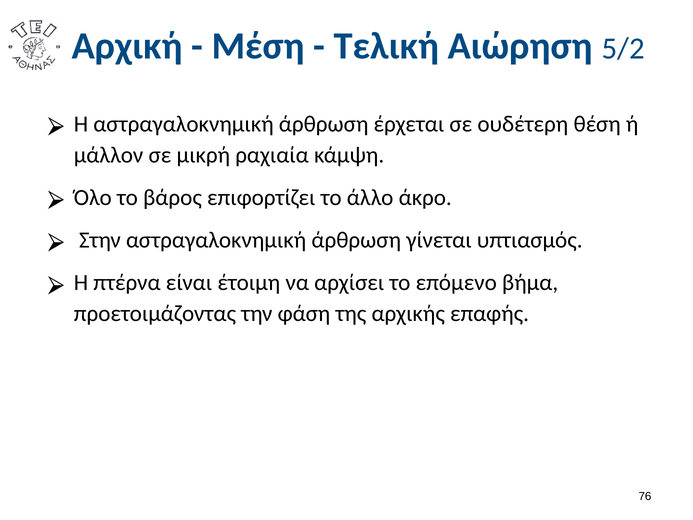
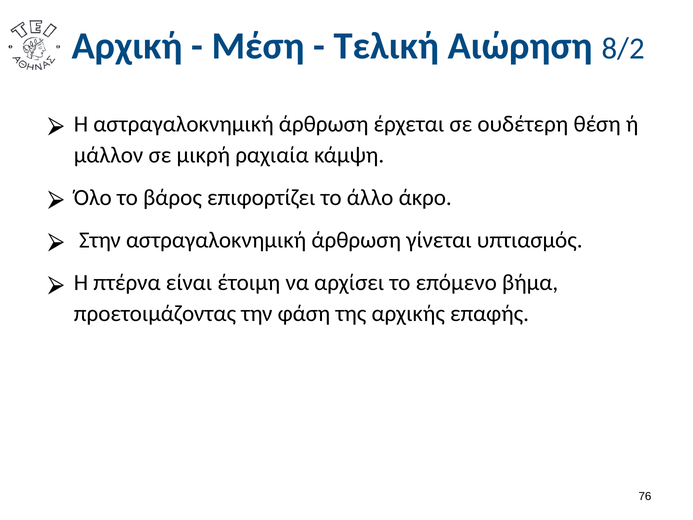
5/2: 5/2 -> 8/2
